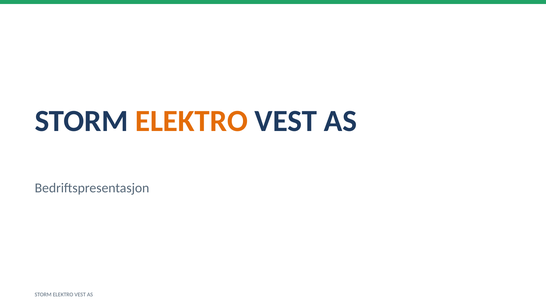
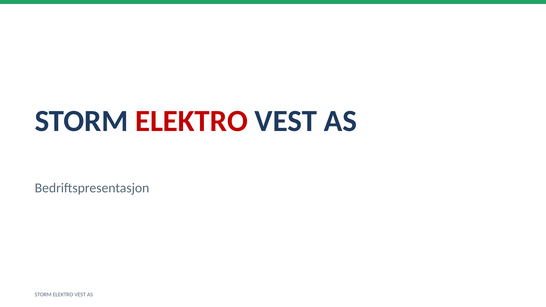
ELEKTRO at (191, 121) colour: orange -> red
